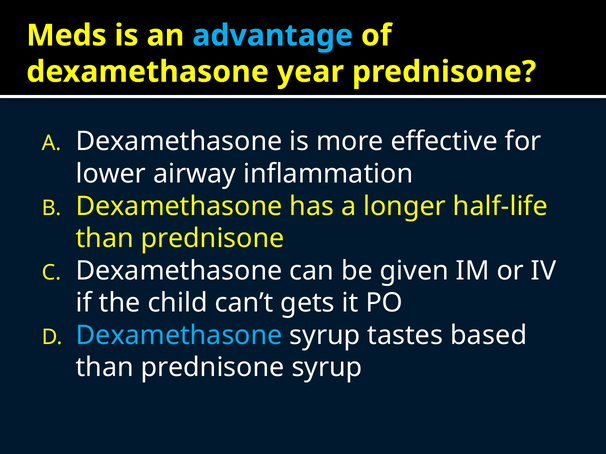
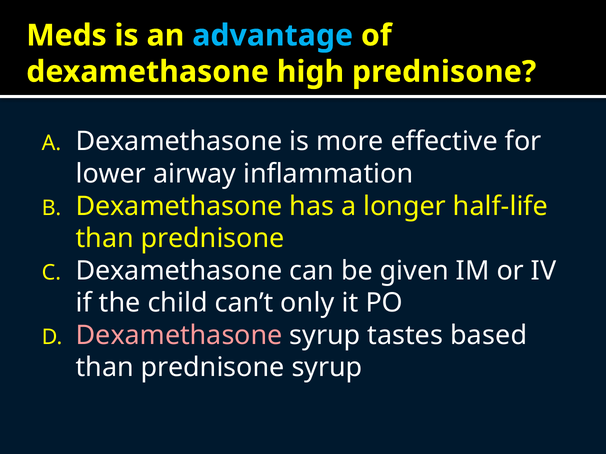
year: year -> high
gets: gets -> only
Dexamethasone at (179, 336) colour: light blue -> pink
